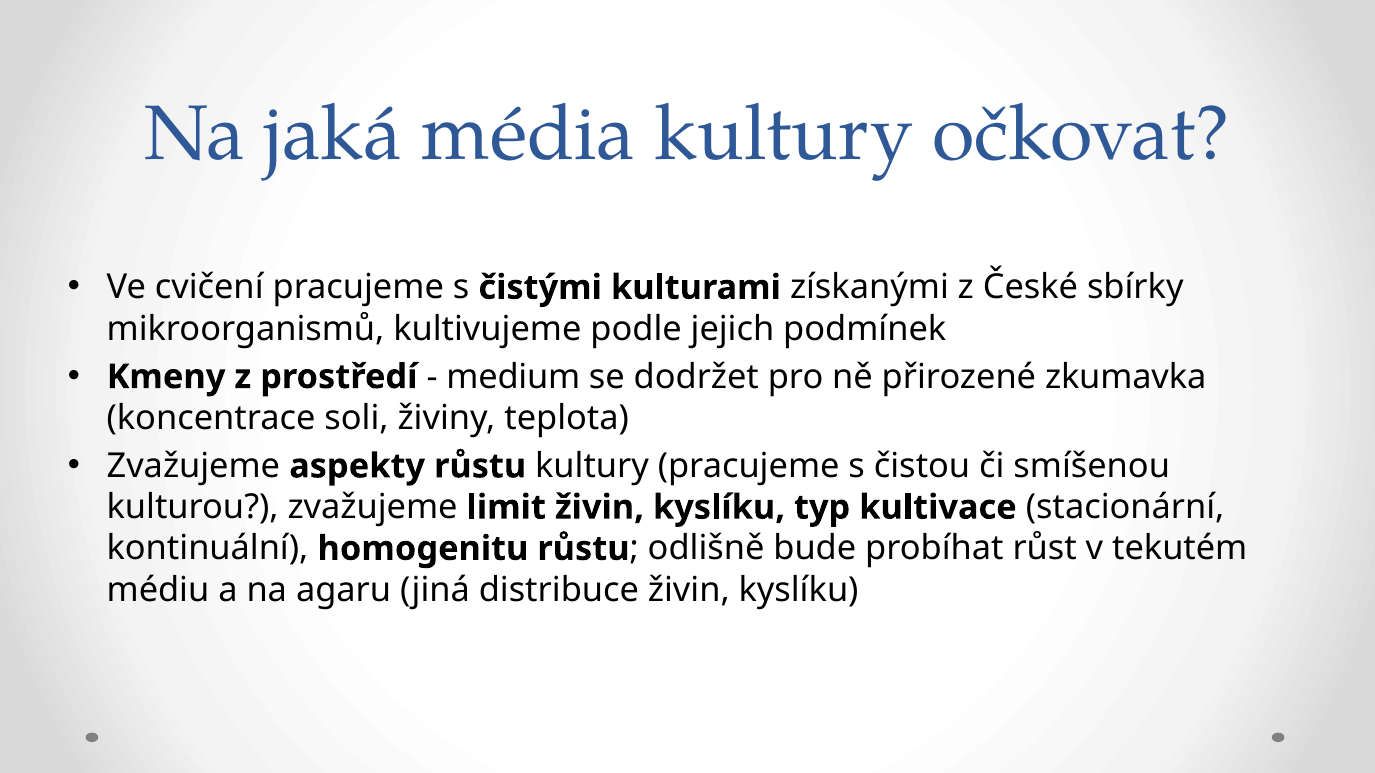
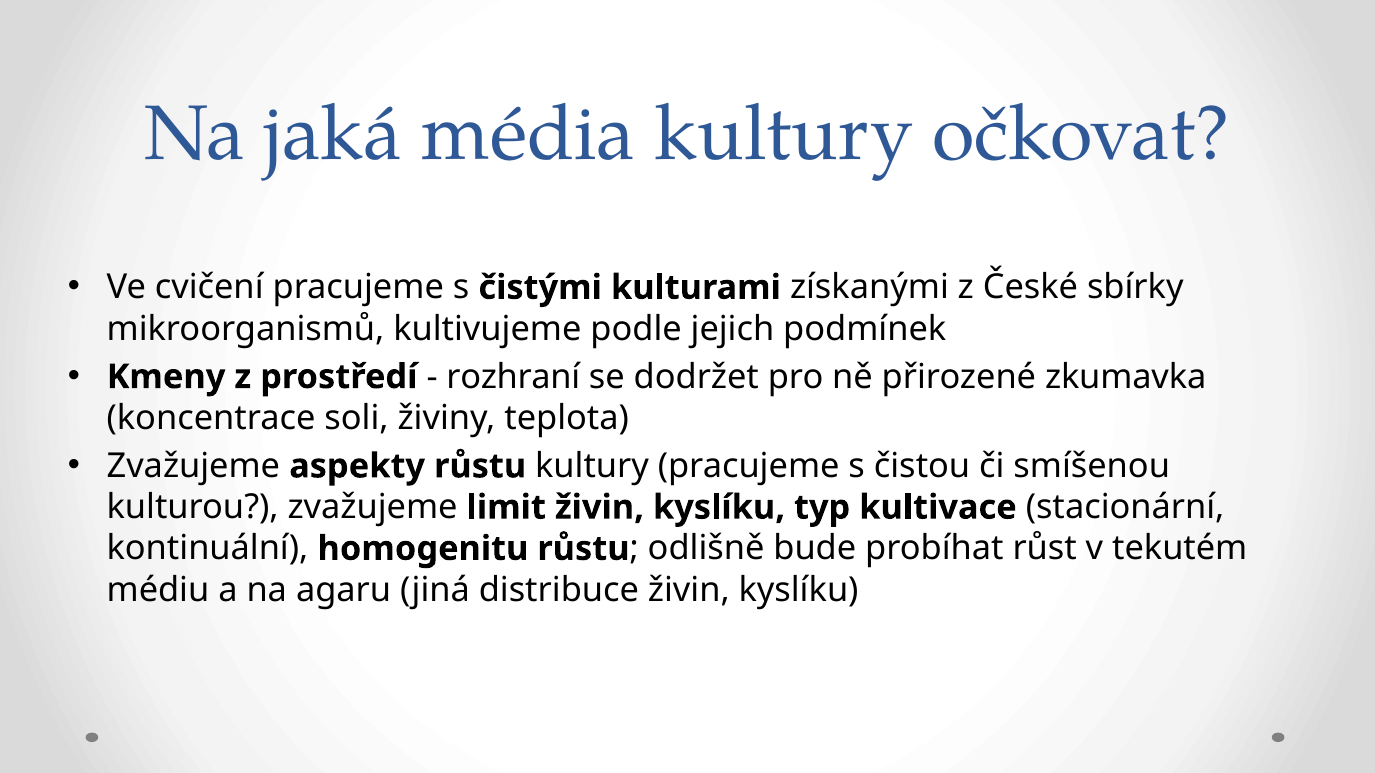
medium: medium -> rozhraní
